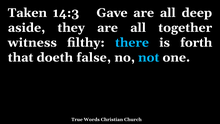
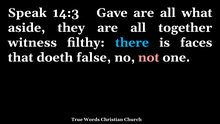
Taken: Taken -> Speak
deep: deep -> what
forth: forth -> faces
not colour: light blue -> pink
